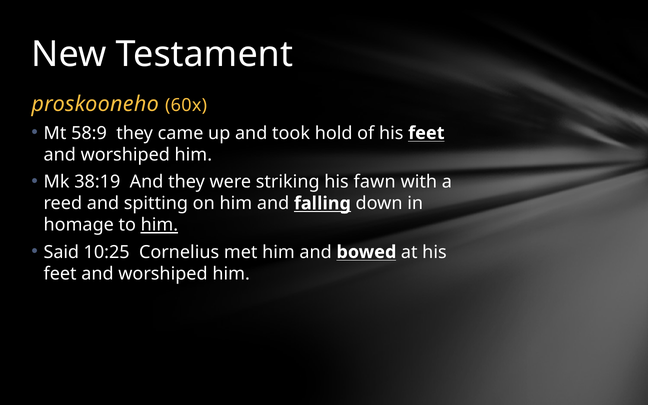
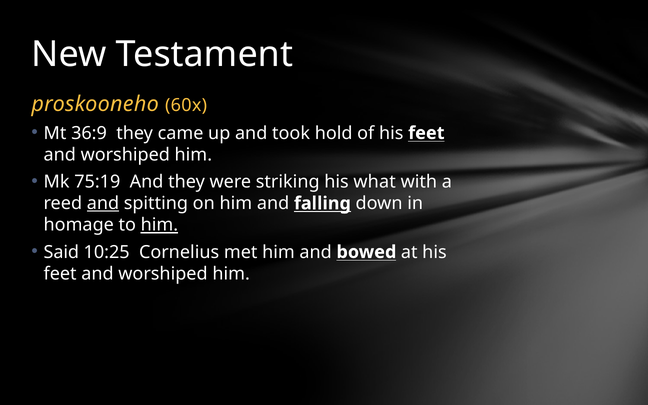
58:9: 58:9 -> 36:9
38:19: 38:19 -> 75:19
fawn: fawn -> what
and at (103, 203) underline: none -> present
